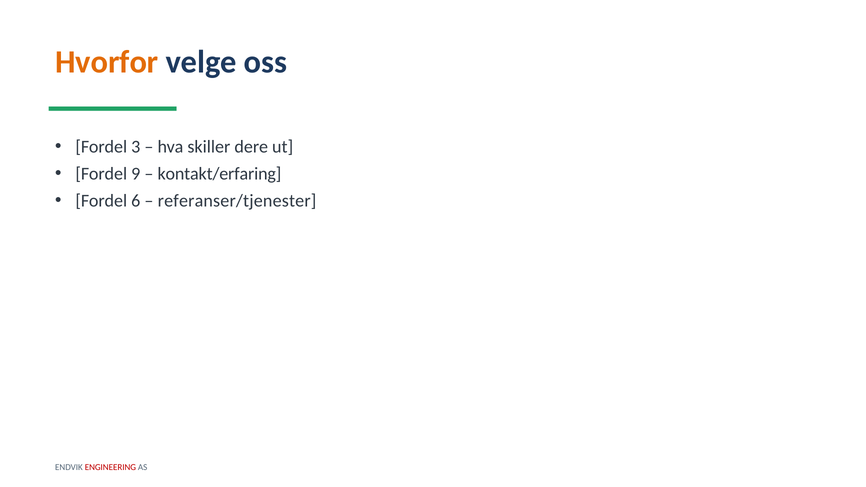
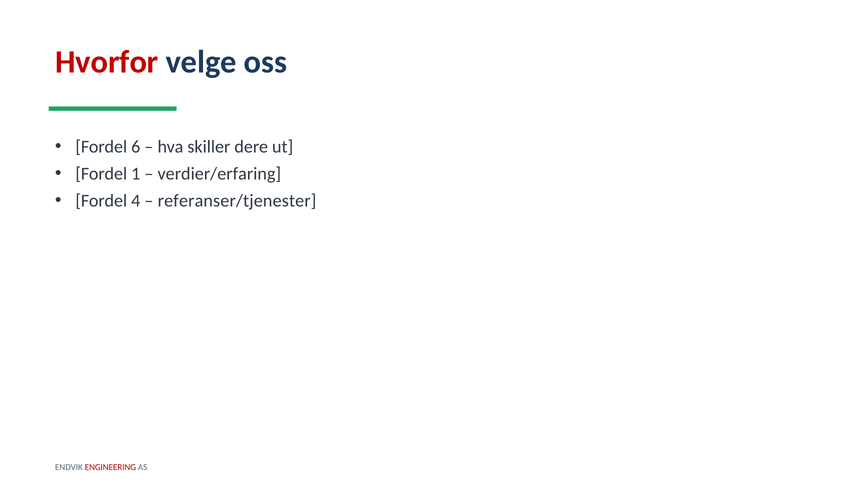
Hvorfor colour: orange -> red
3: 3 -> 6
9: 9 -> 1
kontakt/erfaring: kontakt/erfaring -> verdier/erfaring
6: 6 -> 4
